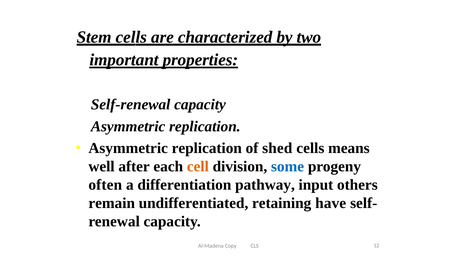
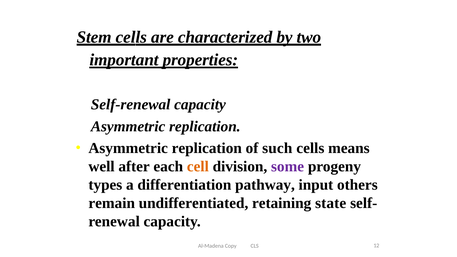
shed: shed -> such
some colour: blue -> purple
often: often -> types
have: have -> state
